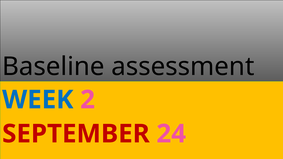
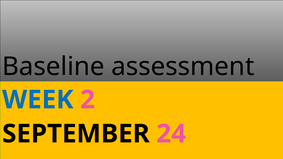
SEPTEMBER colour: red -> black
